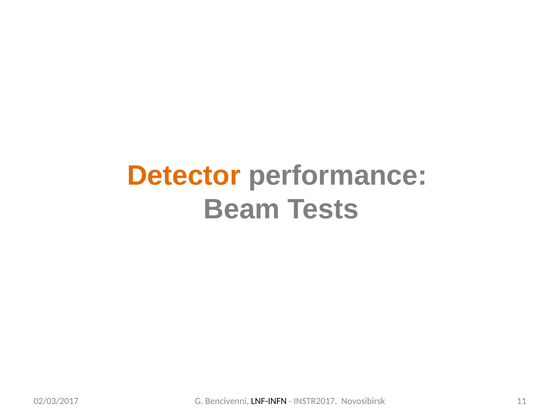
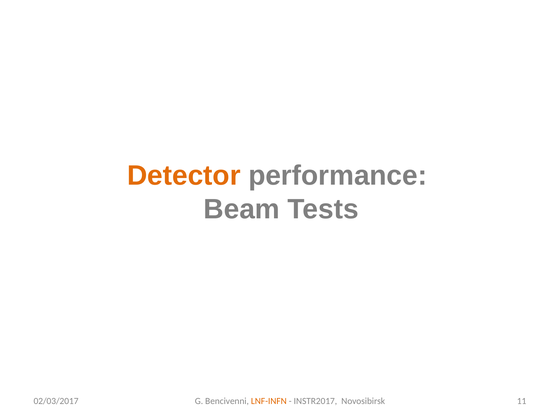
LNF-INFN colour: black -> orange
